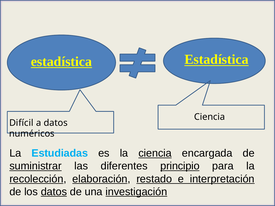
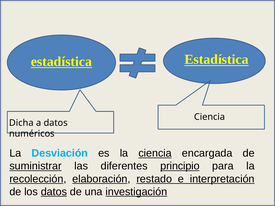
Difícil: Difícil -> Dicha
Estudiadas: Estudiadas -> Desviación
